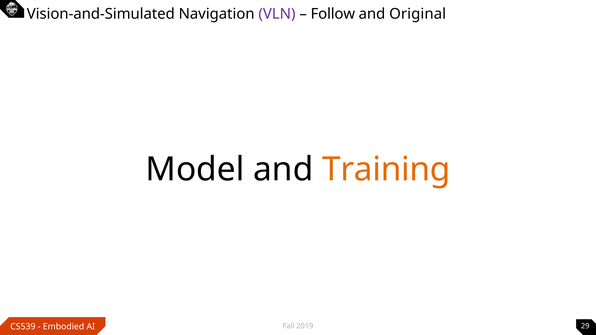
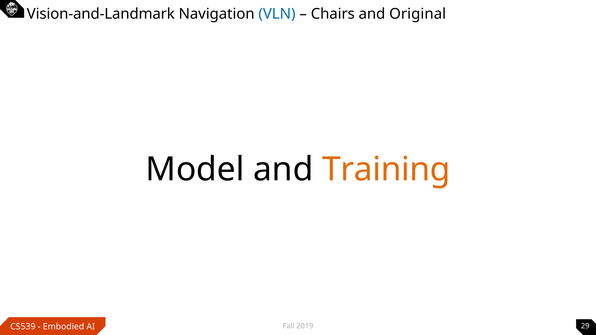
Vision-and-Simulated: Vision-and-Simulated -> Vision-and-Landmark
VLN colour: purple -> blue
Follow: Follow -> Chairs
